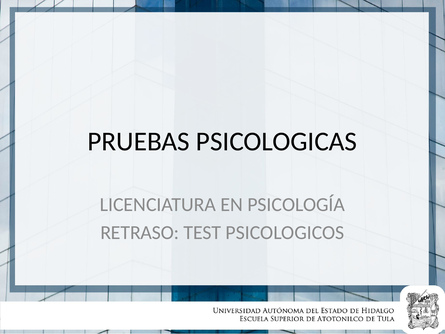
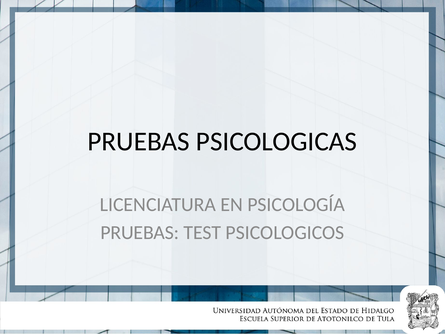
RETRASO at (140, 232): RETRASO -> PRUEBAS
